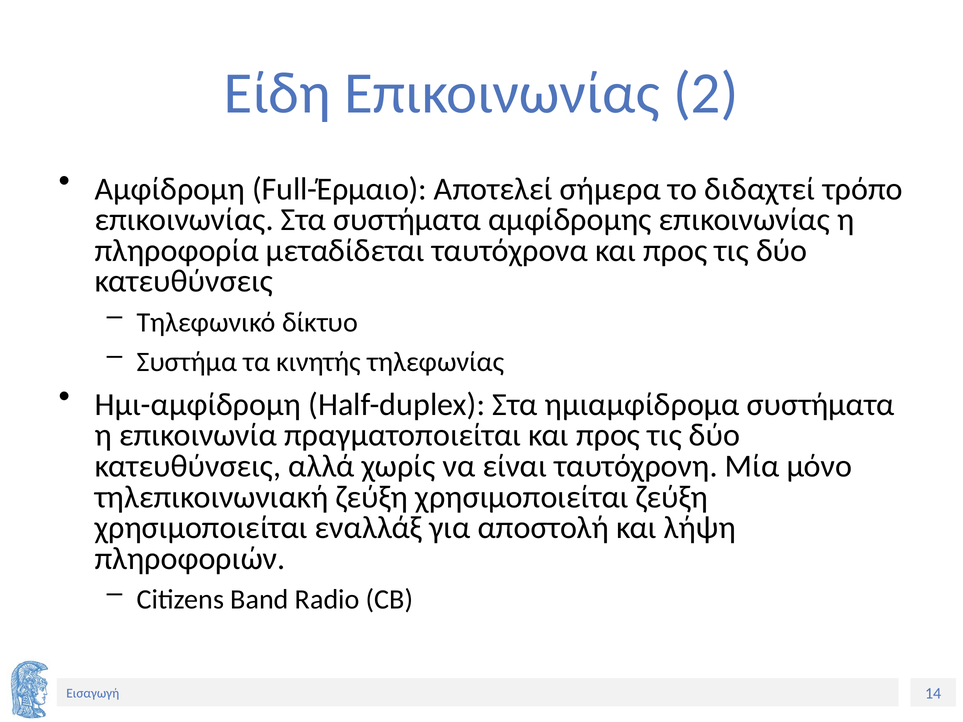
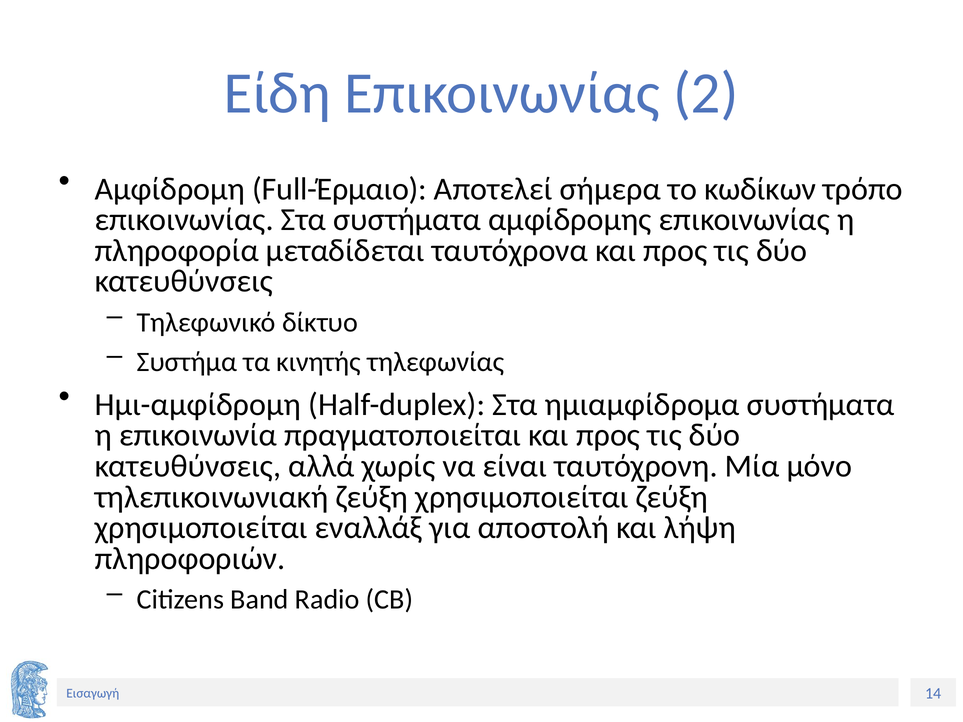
διδαχτεί: διδαχτεί -> κωδίκων
